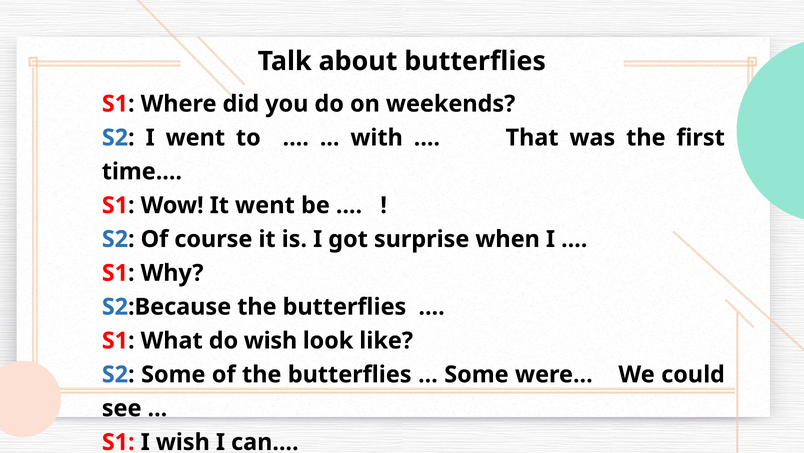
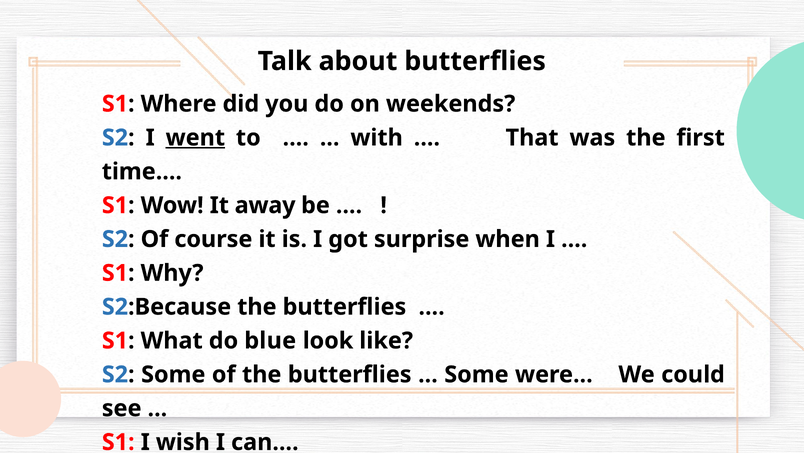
went at (195, 137) underline: none -> present
It went: went -> away
do wish: wish -> blue
